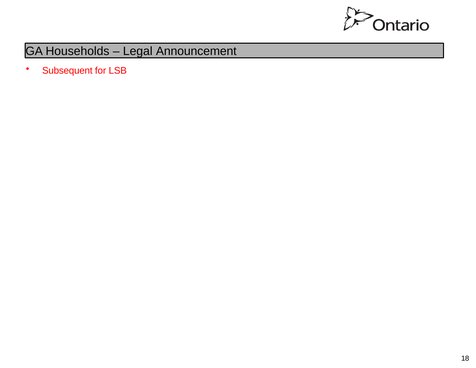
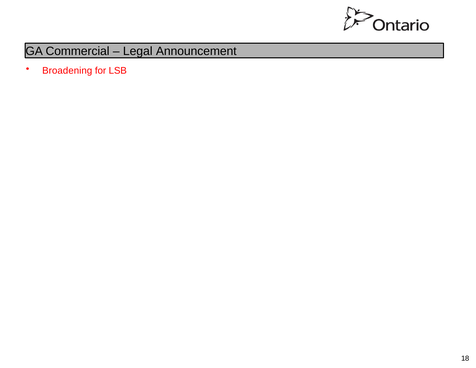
Households: Households -> Commercial
Subsequent: Subsequent -> Broadening
